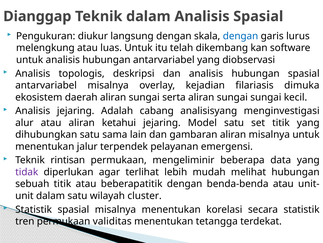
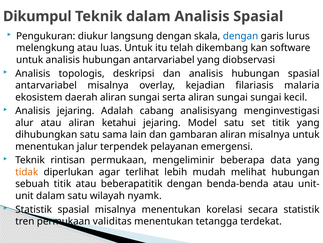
Dianggap: Dianggap -> Dikumpul
dimuka: dimuka -> malaria
tidak colour: purple -> orange
cluster: cluster -> nyamk
